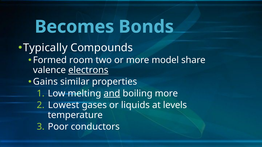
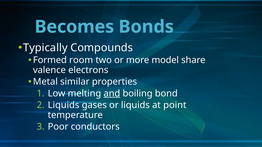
electrons underline: present -> none
Gains: Gains -> Metal
boiling more: more -> bond
Lowest at (64, 105): Lowest -> Liquids
levels: levels -> point
